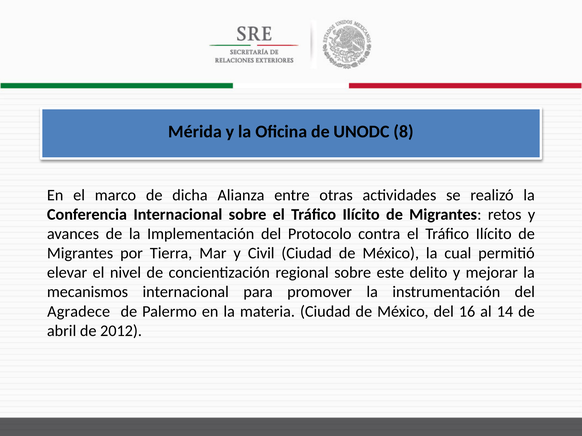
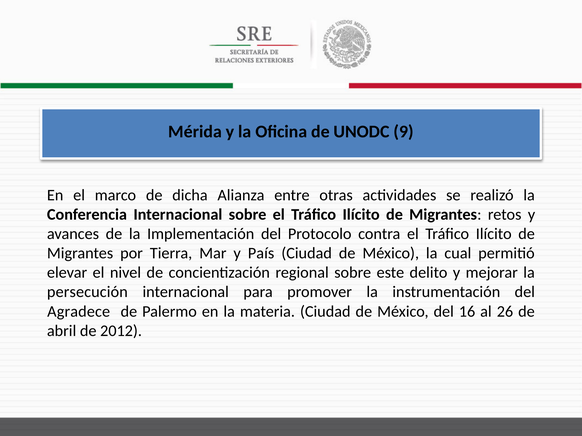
8: 8 -> 9
Civil: Civil -> País
mecanismos: mecanismos -> persecución
14: 14 -> 26
